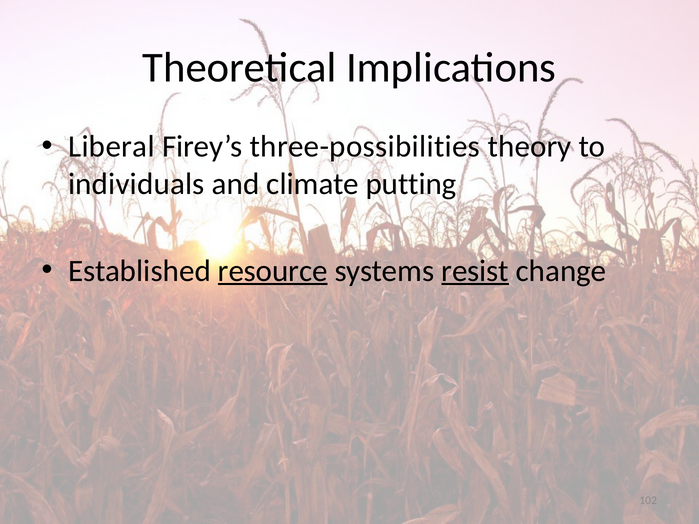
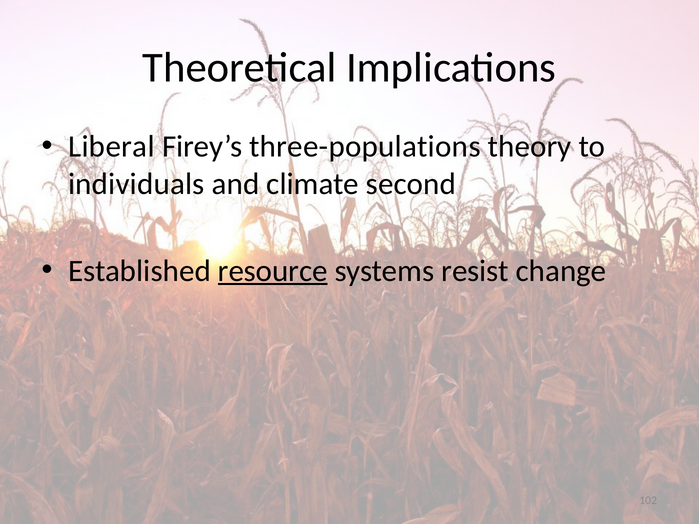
three-possibilities: three-possibilities -> three-populations
putting: putting -> second
resist underline: present -> none
